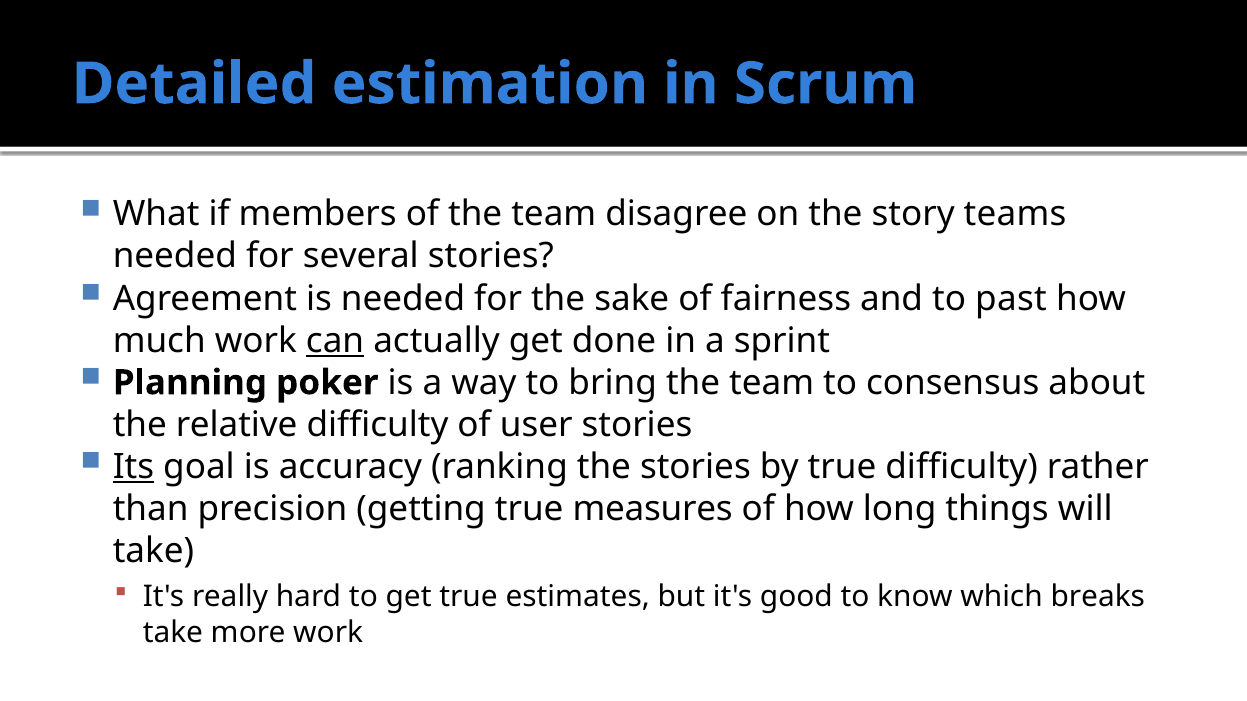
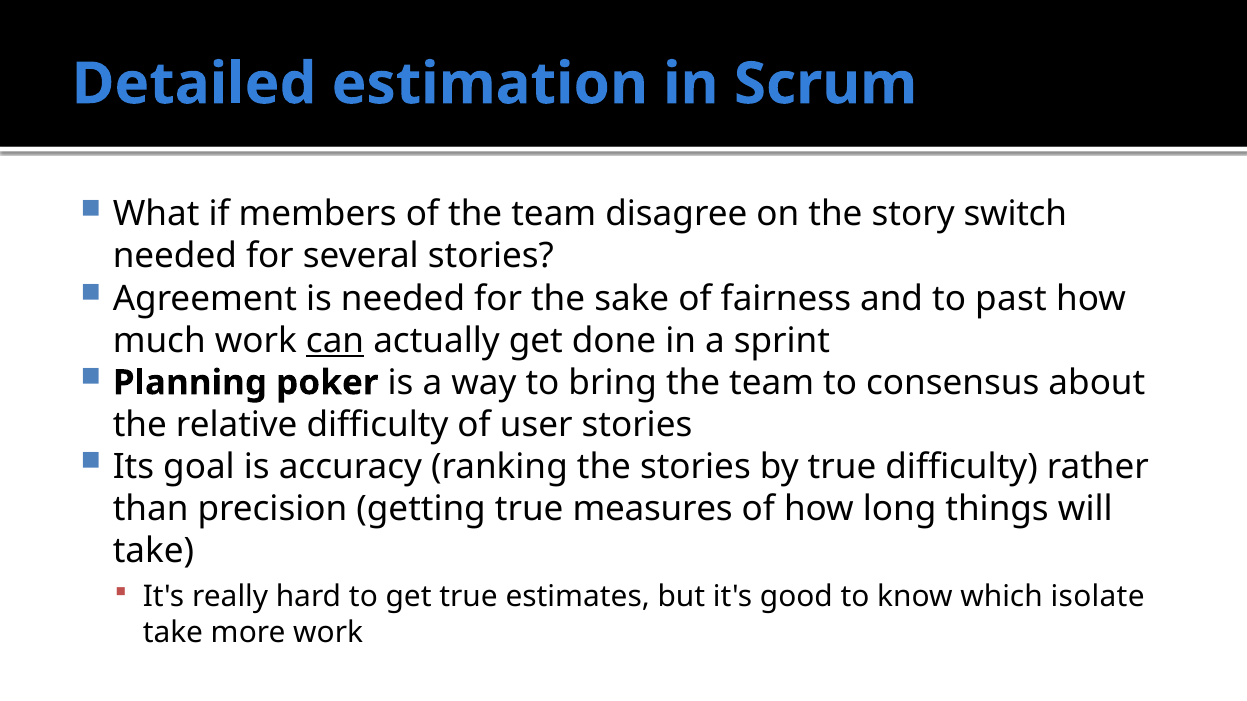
teams: teams -> switch
Its underline: present -> none
breaks: breaks -> isolate
